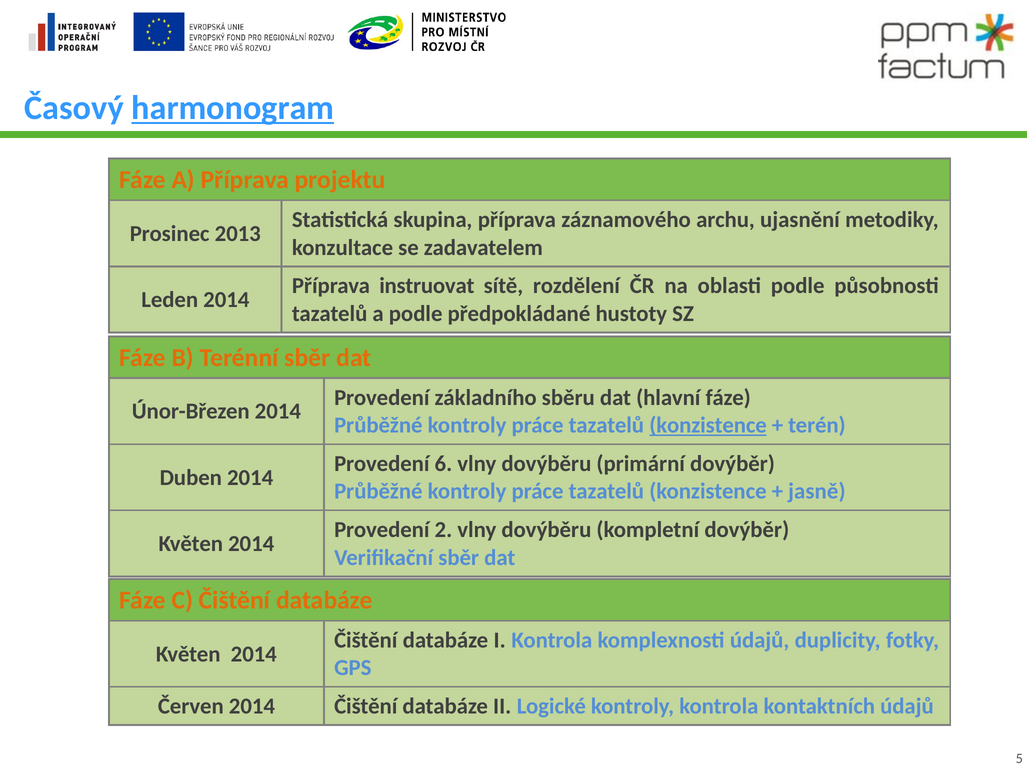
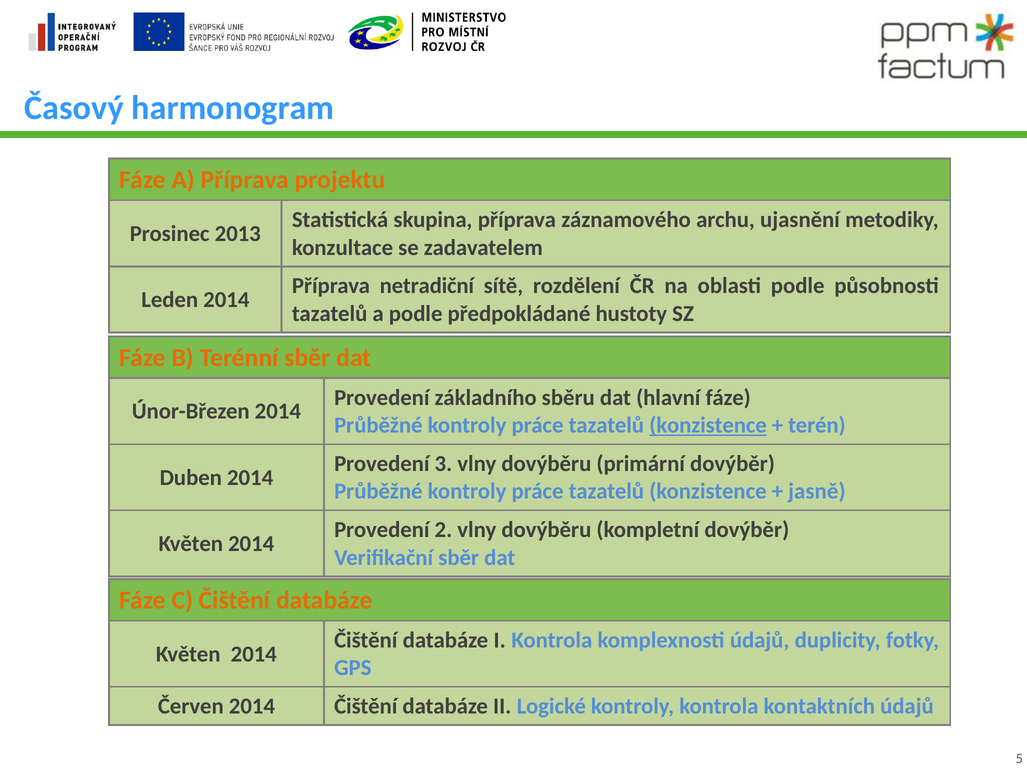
harmonogram underline: present -> none
instruovat: instruovat -> netradiční
6: 6 -> 3
